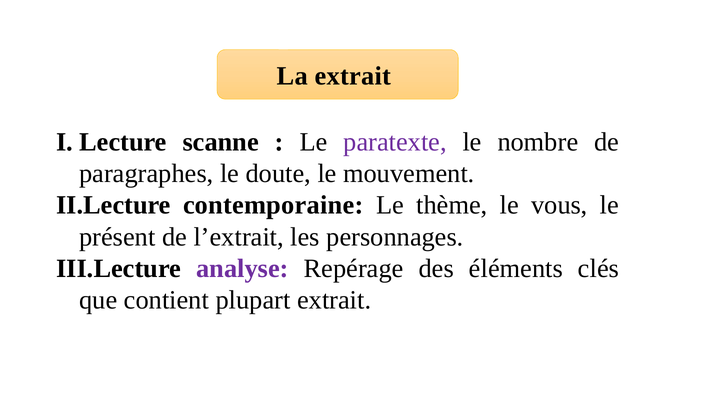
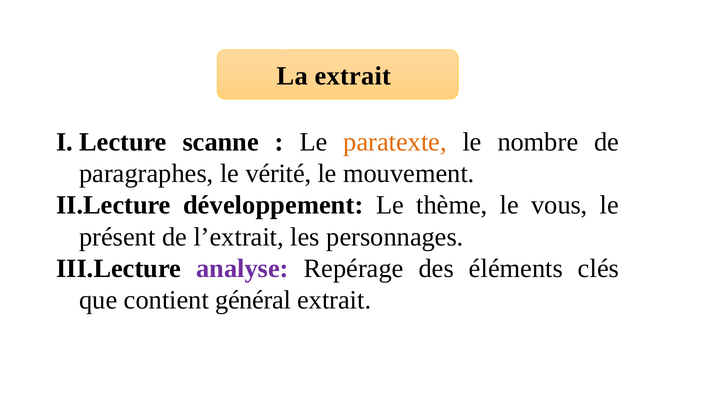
paratexte colour: purple -> orange
doute: doute -> vérité
contemporaine: contemporaine -> développement
plupart: plupart -> général
